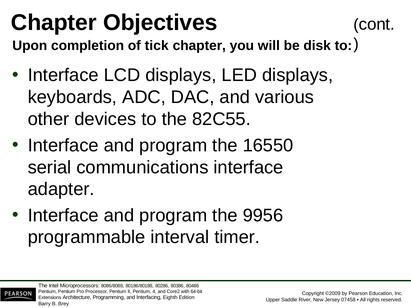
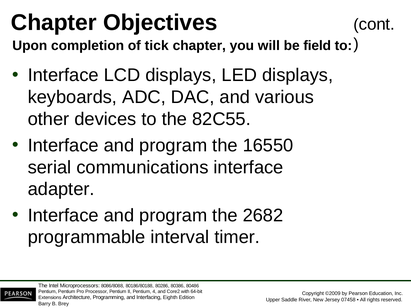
disk: disk -> field
9956: 9956 -> 2682
